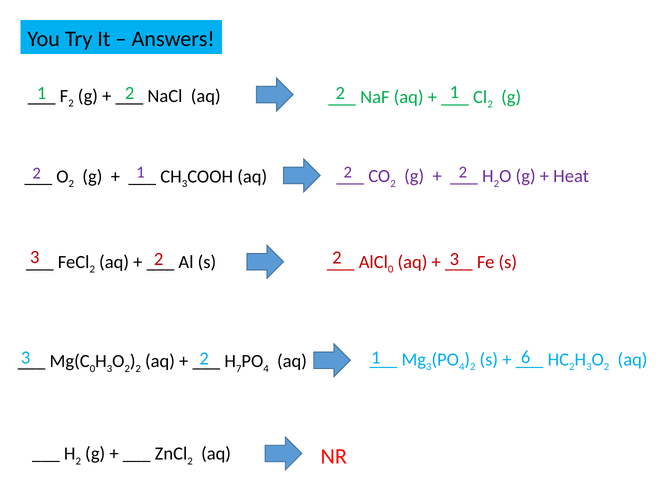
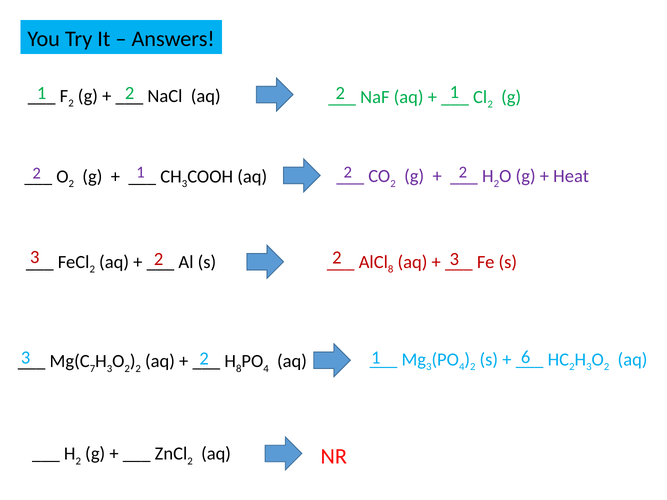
0 at (391, 269): 0 -> 8
0 at (93, 369): 0 -> 7
7 at (239, 369): 7 -> 8
